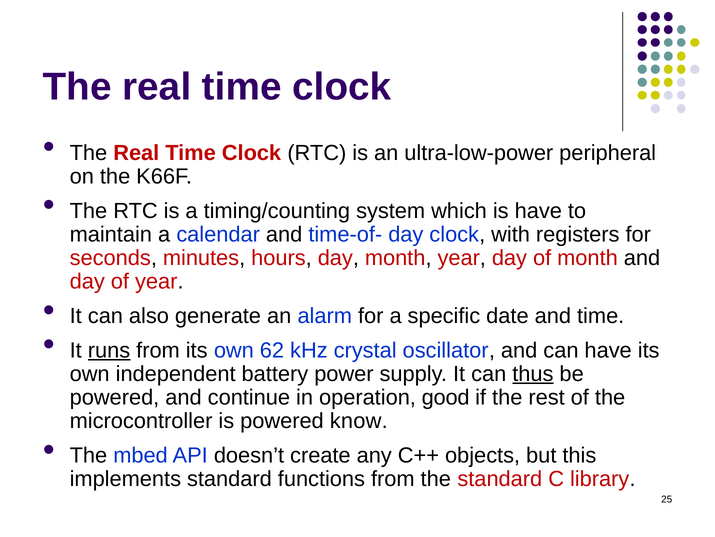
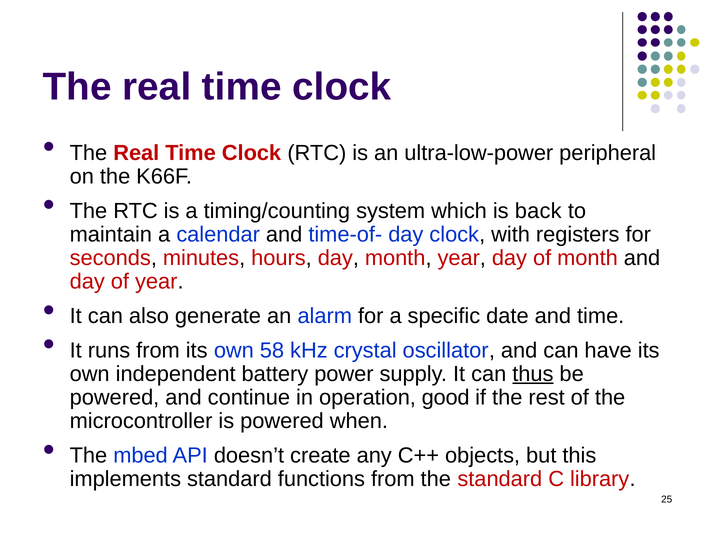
is have: have -> back
runs underline: present -> none
62: 62 -> 58
know: know -> when
